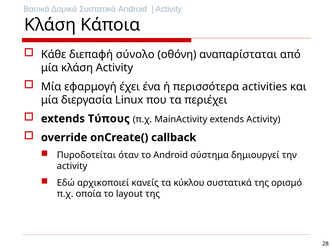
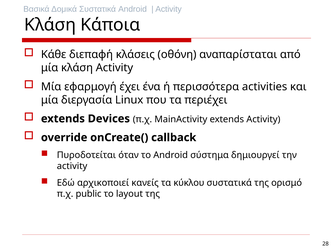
σύνολο: σύνολο -> κλάσεις
Τύπους: Τύπους -> Devices
οποία: οποία -> public
